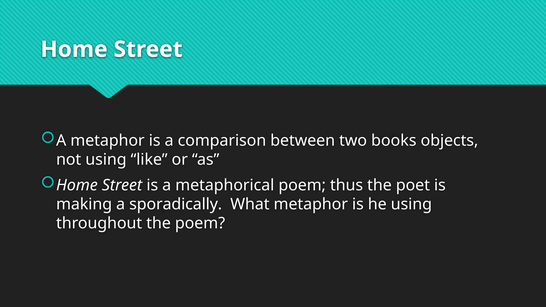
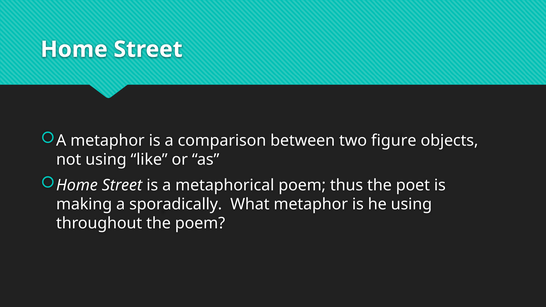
books: books -> figure
